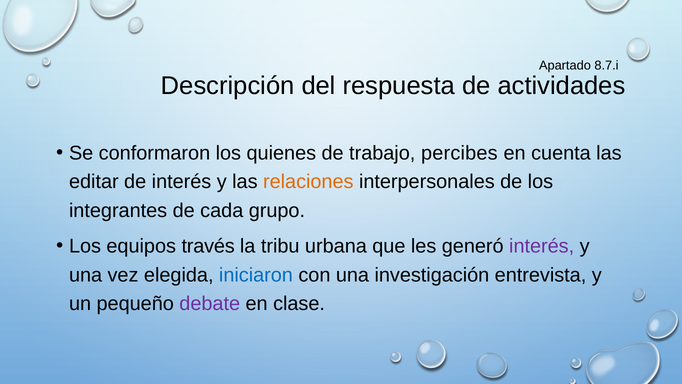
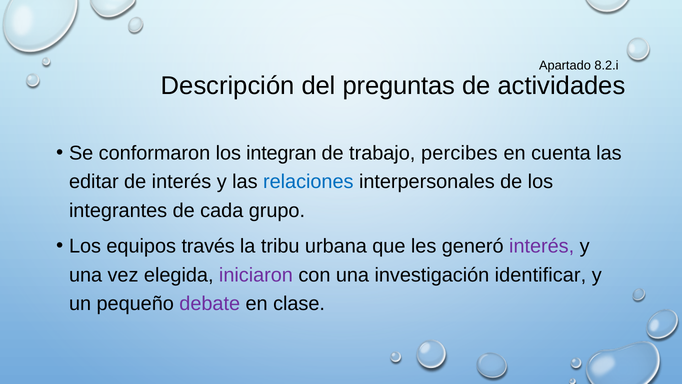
8.7.i: 8.7.i -> 8.2.i
respuesta: respuesta -> preguntas
quienes: quienes -> integran
relaciones colour: orange -> blue
iniciaron colour: blue -> purple
entrevista: entrevista -> identificar
